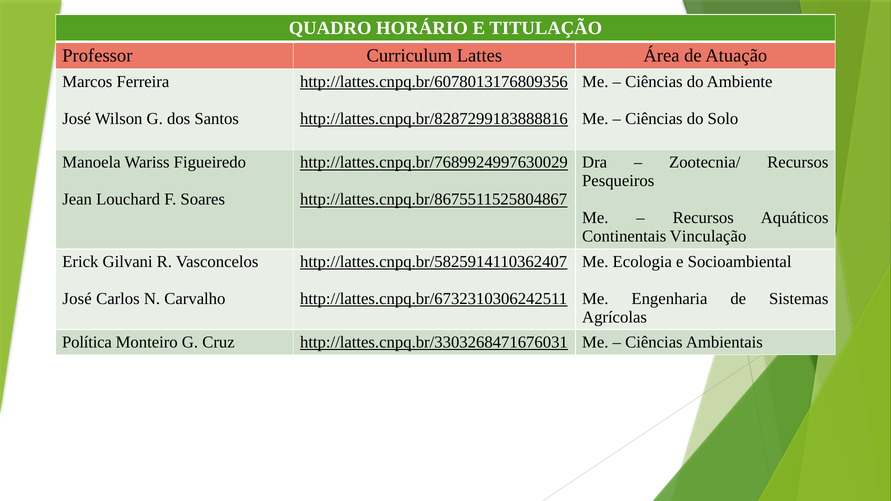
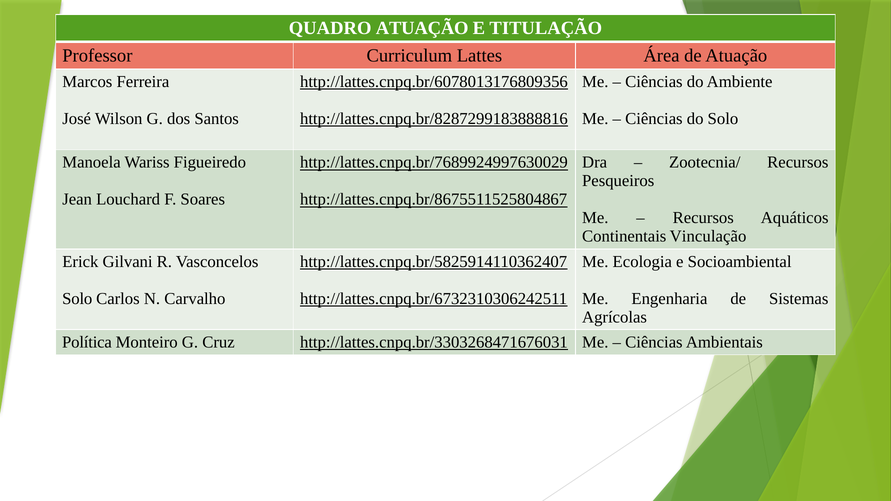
QUADRO HORÁRIO: HORÁRIO -> ATUAÇÃO
José at (77, 299): José -> Solo
